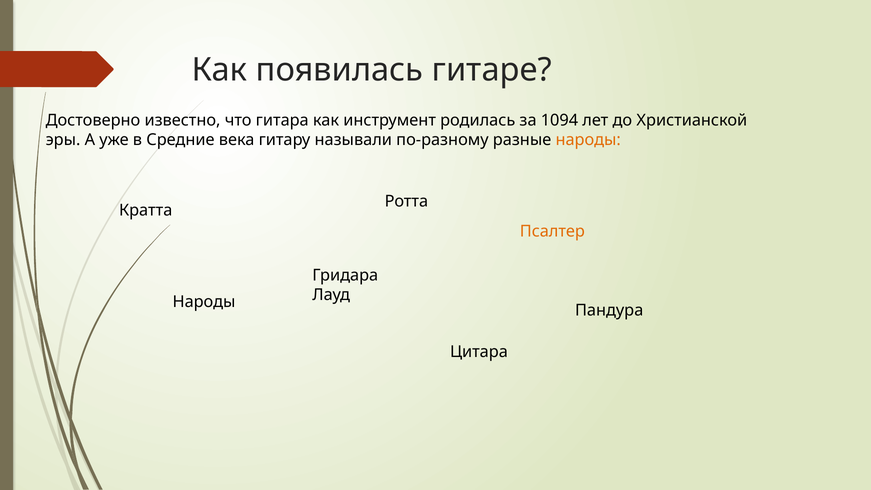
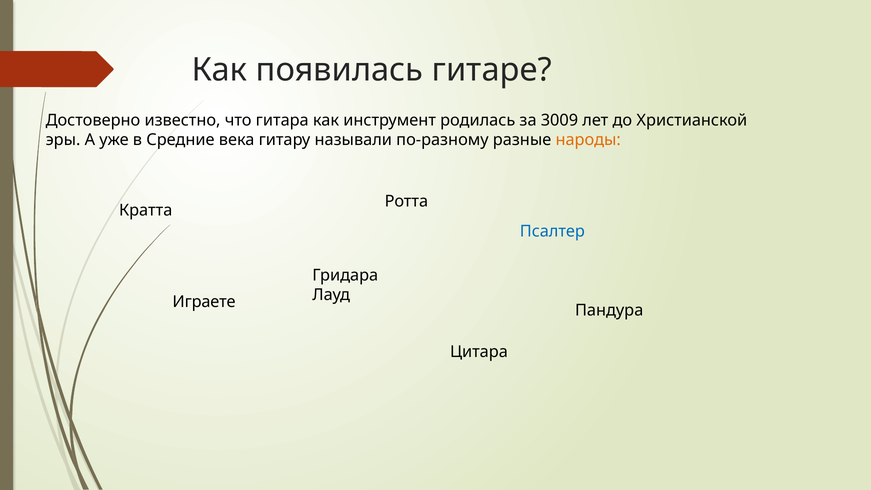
1094: 1094 -> 3009
Псалтер colour: orange -> blue
Народы at (204, 302): Народы -> Играете
